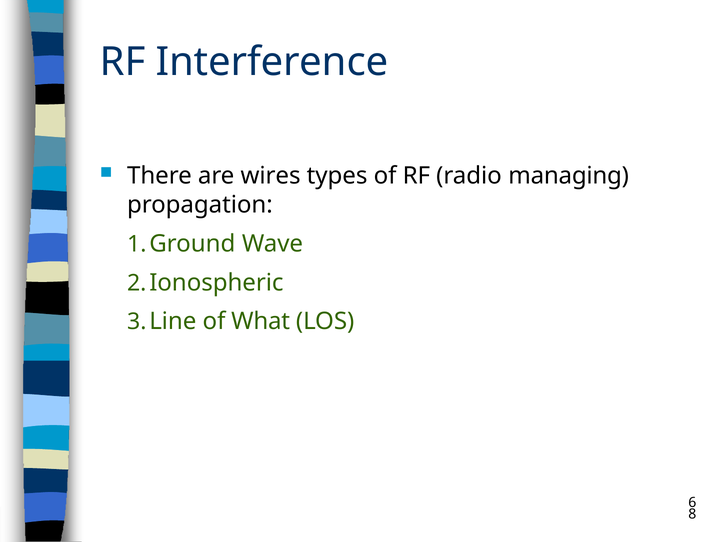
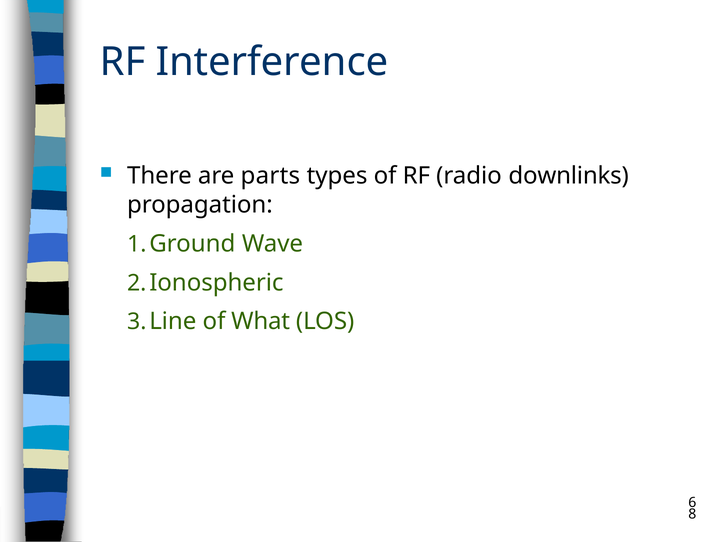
wires: wires -> parts
managing: managing -> downlinks
